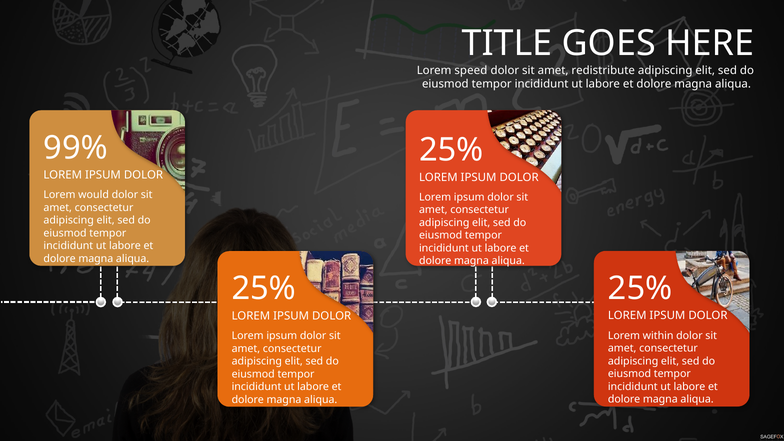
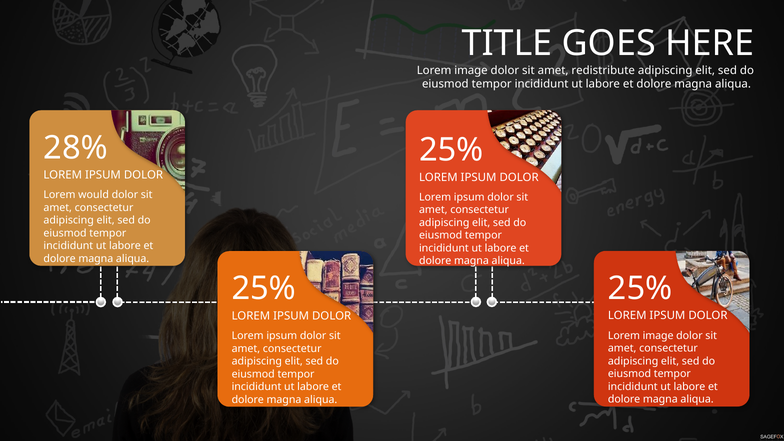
speed at (471, 70): speed -> image
99%: 99% -> 28%
within at (658, 336): within -> image
